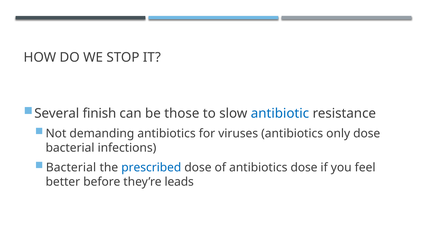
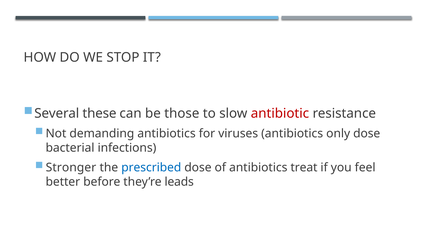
finish: finish -> these
antibiotic colour: blue -> red
Bacterial at (71, 168): Bacterial -> Stronger
antibiotics dose: dose -> treat
